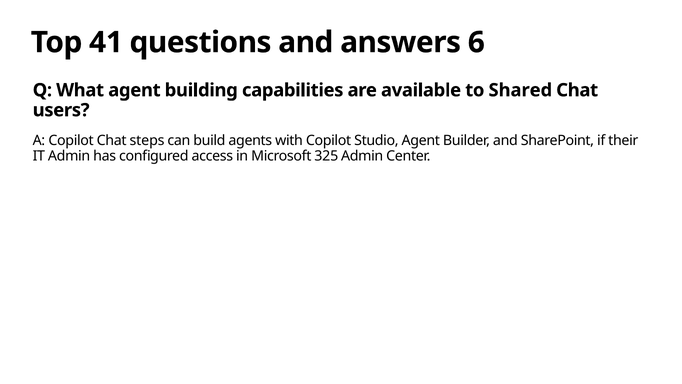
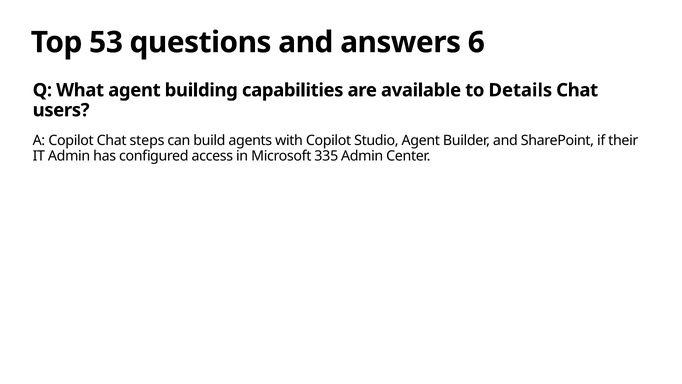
41: 41 -> 53
Shared: Shared -> Details
325: 325 -> 335
